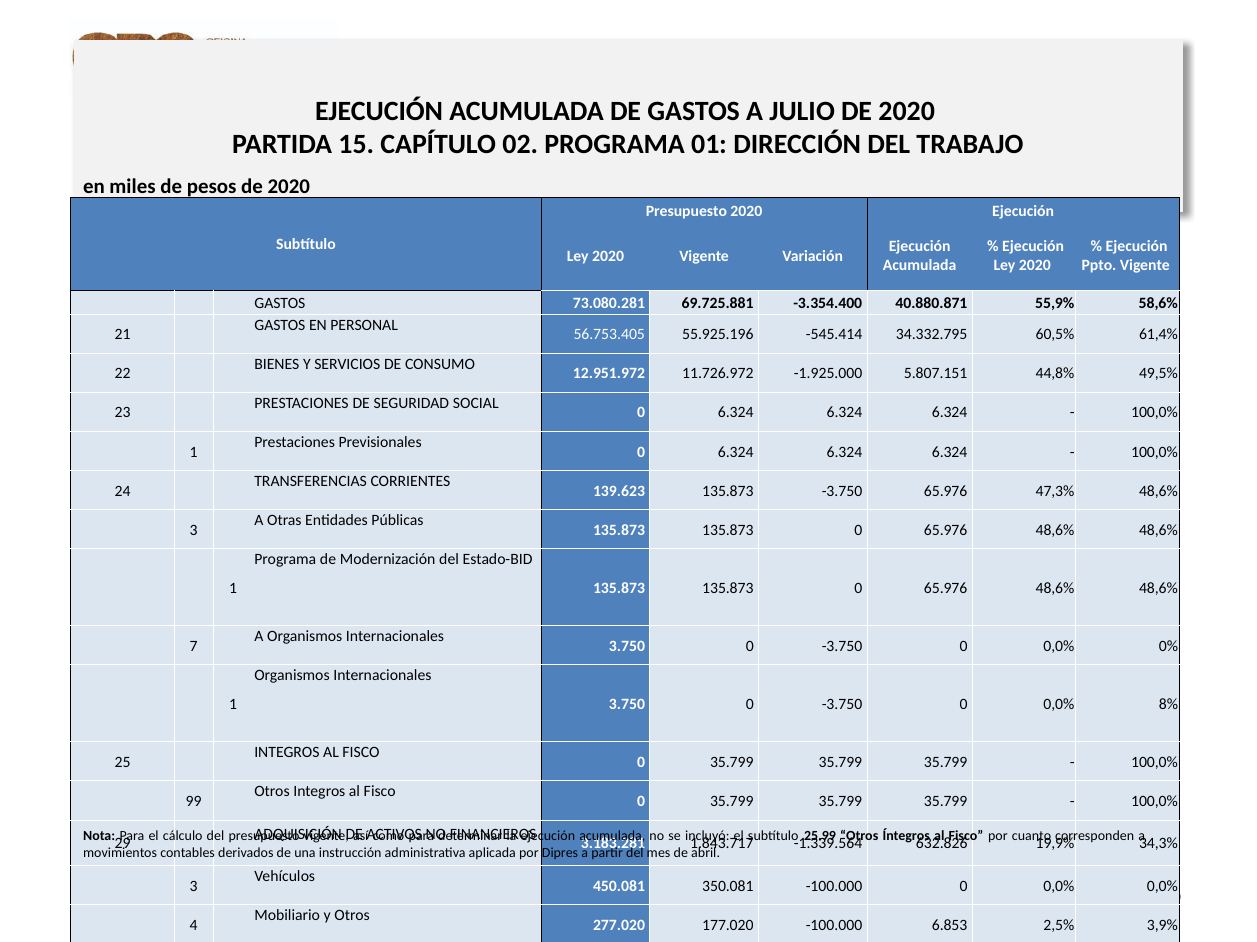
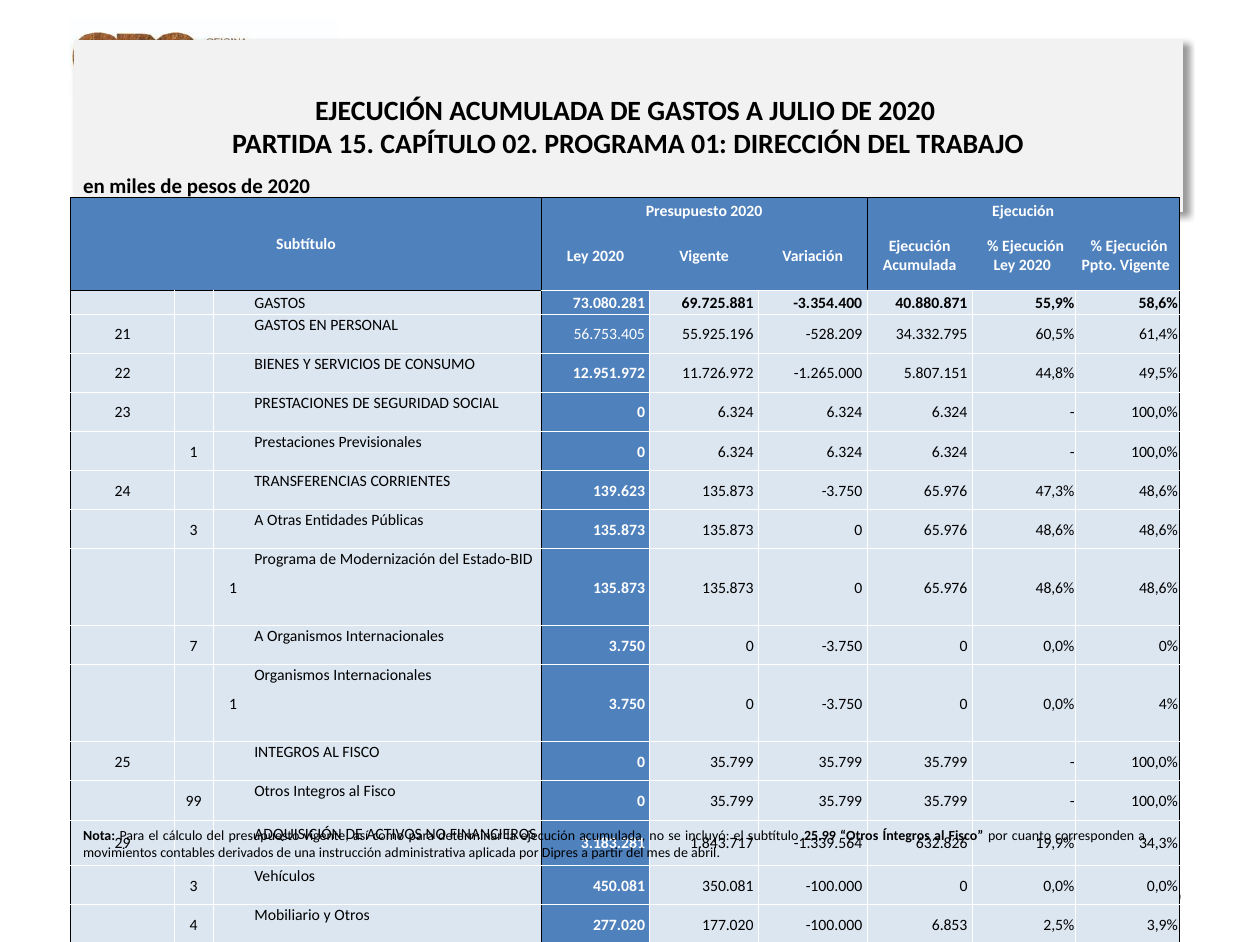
-545.414: -545.414 -> -528.209
-1.925.000: -1.925.000 -> -1.265.000
8%: 8% -> 4%
